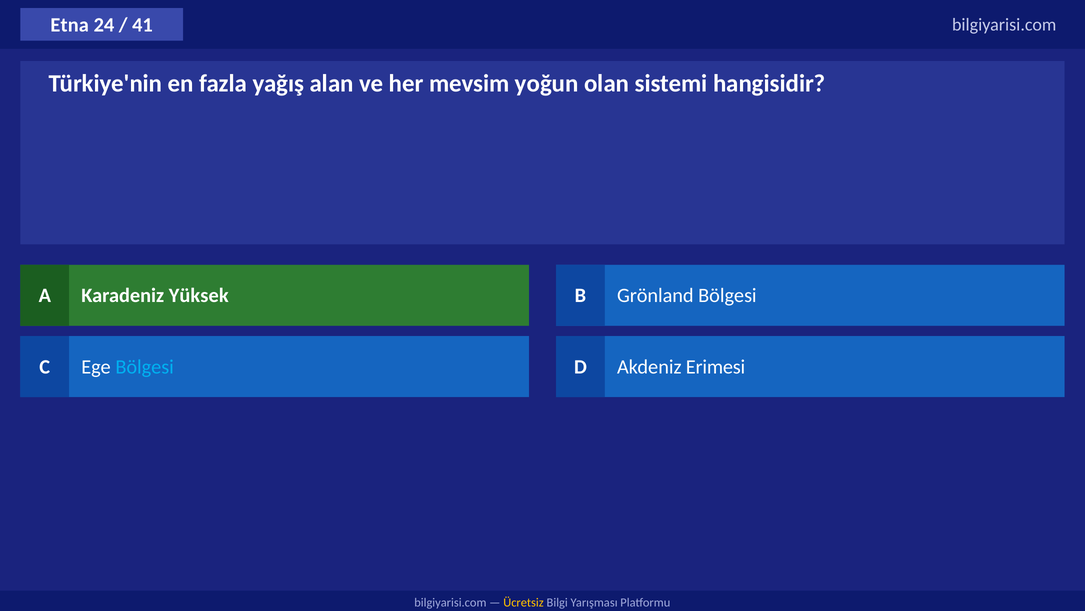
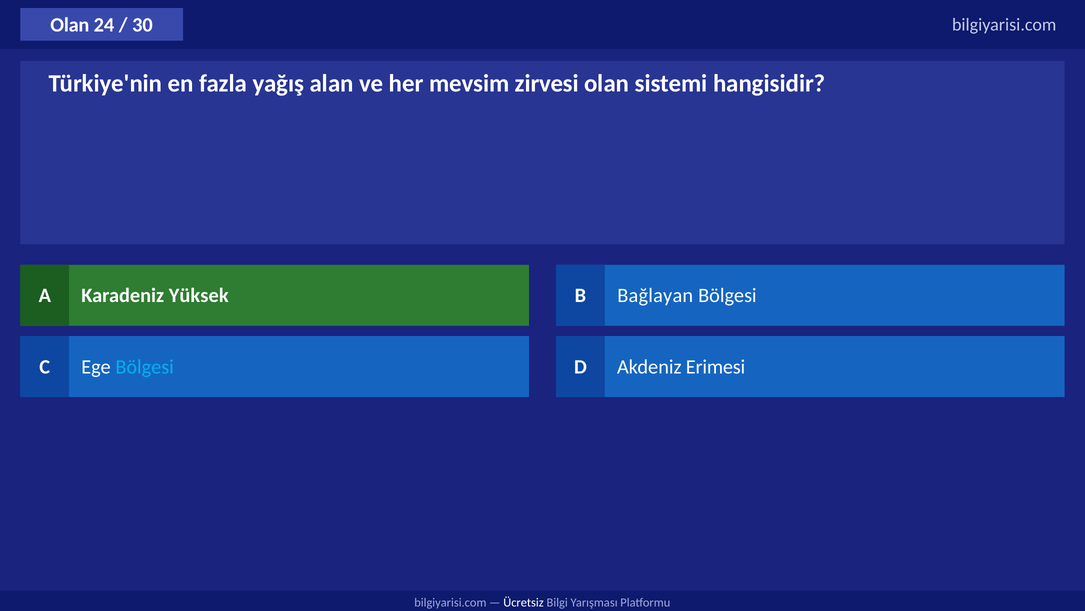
Etna at (70, 25): Etna -> Olan
41: 41 -> 30
yoğun: yoğun -> zirvesi
Grönland: Grönland -> Bağlayan
Ücretsiz colour: yellow -> white
